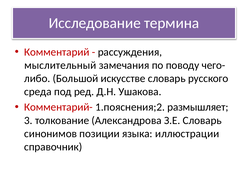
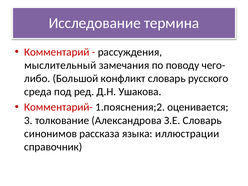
искусстве: искусстве -> конфликт
размышляет: размышляет -> оценивается
позиции: позиции -> рассказа
